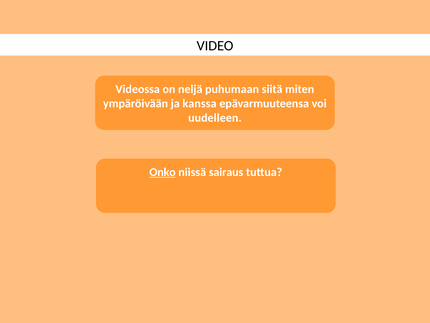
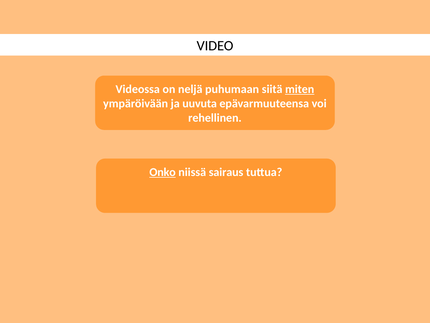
miten underline: none -> present
kanssa: kanssa -> uuvuta
uudelleen: uudelleen -> rehellinen
